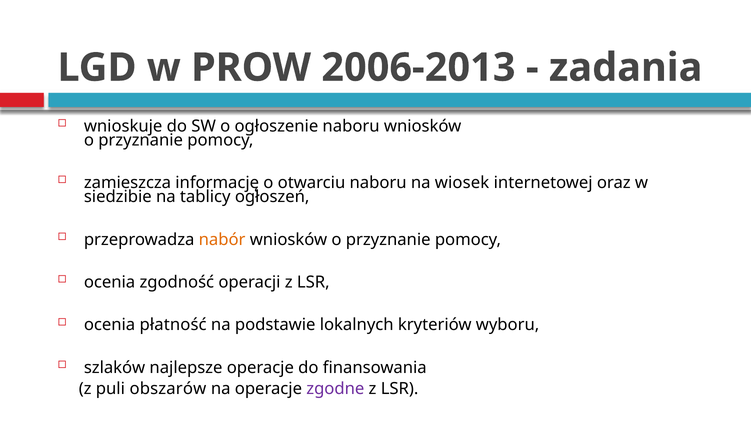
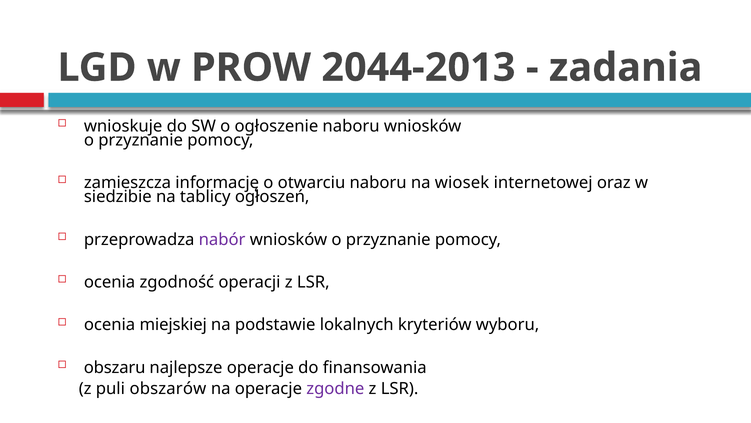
2006-2013: 2006-2013 -> 2044-2013
nabór colour: orange -> purple
płatność: płatność -> miejskiej
szlaków: szlaków -> obszaru
